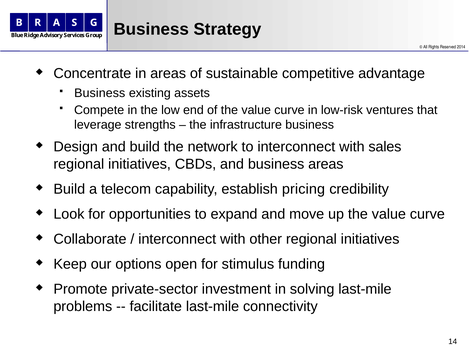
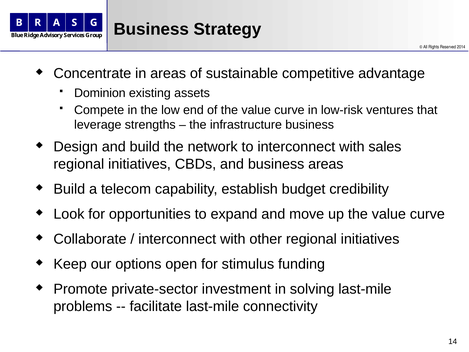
Business at (100, 93): Business -> Dominion
pricing: pricing -> budget
